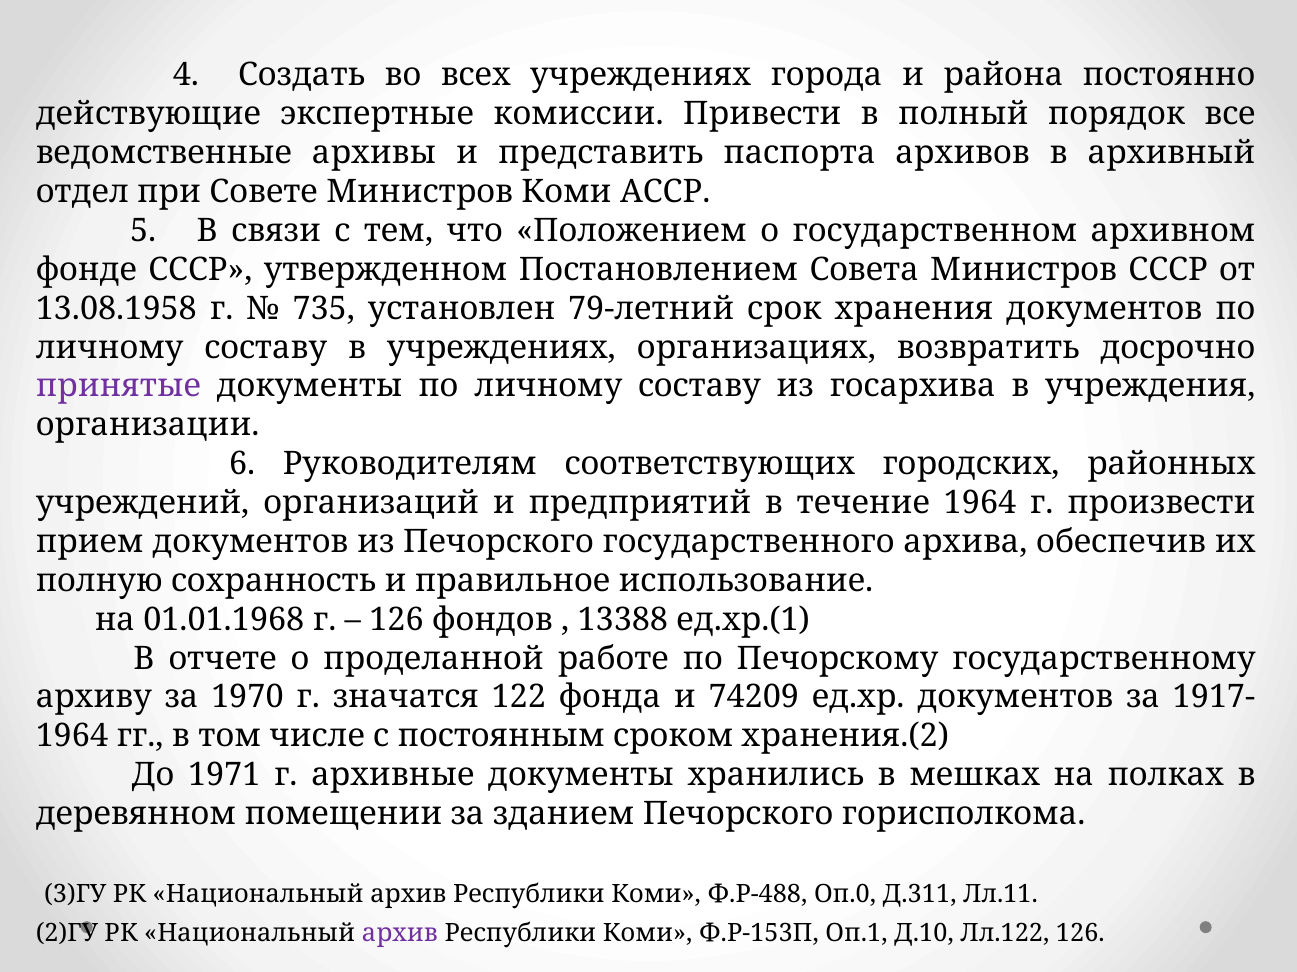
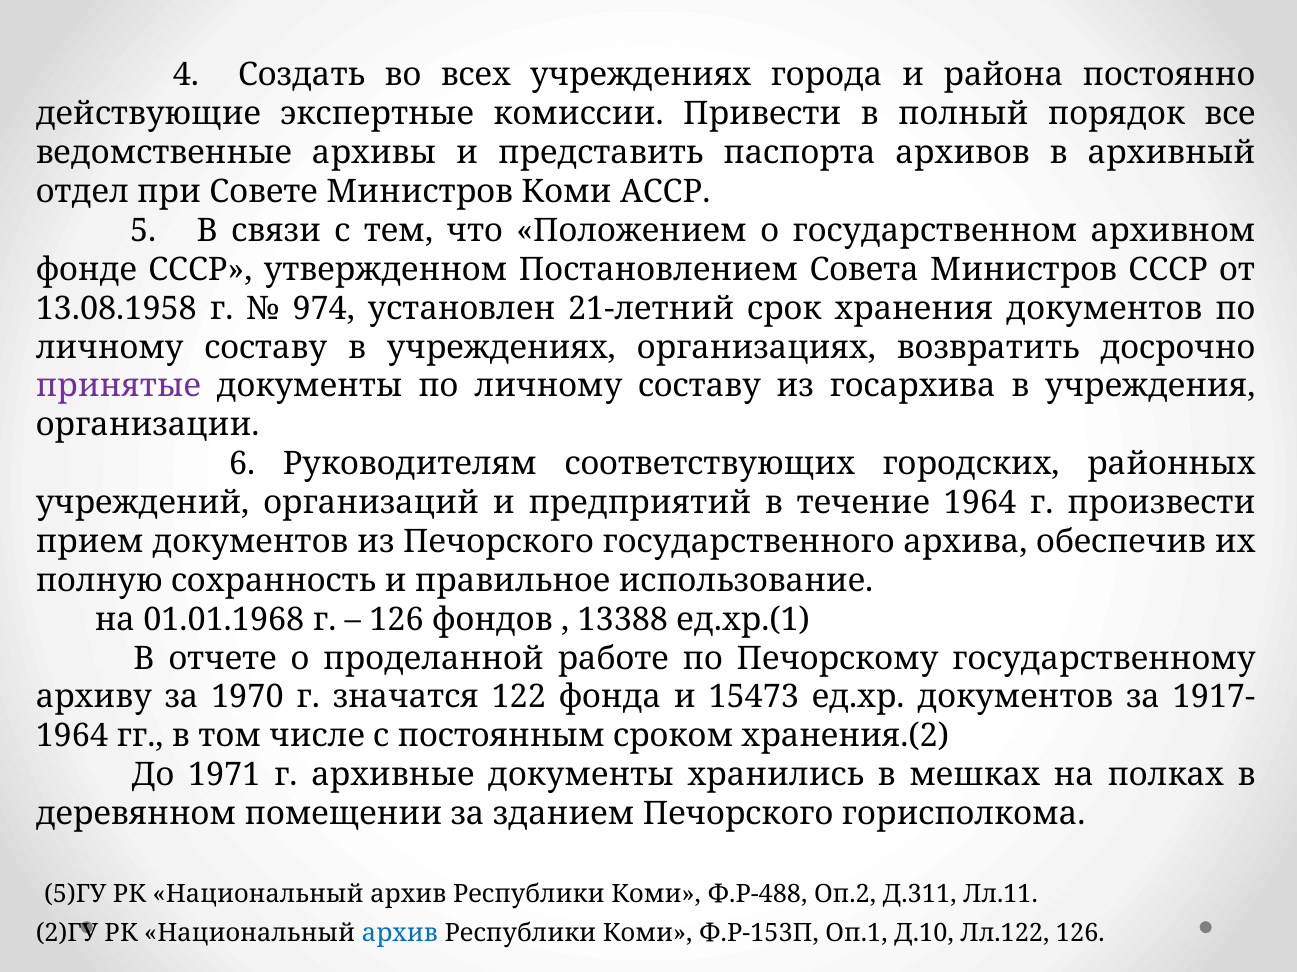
735: 735 -> 974
79-летний: 79-летний -> 21-летний
74209: 74209 -> 15473
3)ГУ: 3)ГУ -> 5)ГУ
Оп.0: Оп.0 -> Оп.2
архив at (400, 934) colour: purple -> blue
